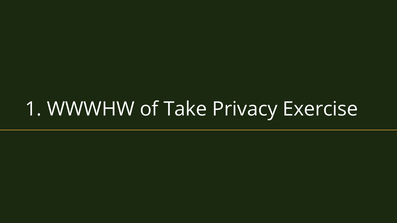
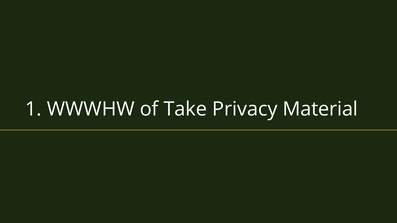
Exercise: Exercise -> Material
